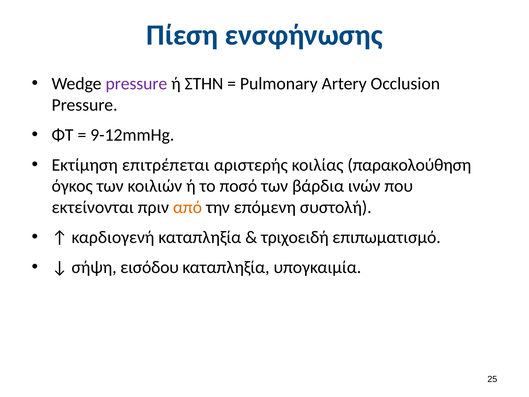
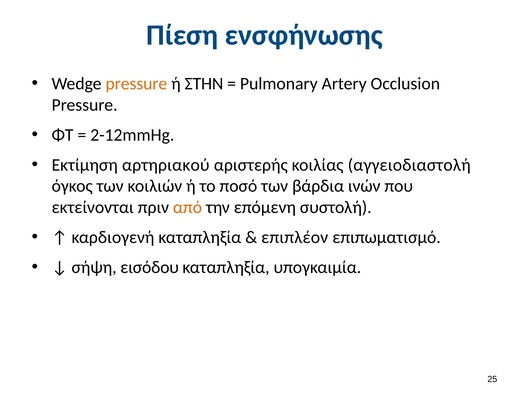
pressure at (136, 84) colour: purple -> orange
9-12mmHg: 9-12mmHg -> 2-12mmHg
επιτρέπεται: επιτρέπεται -> αρτηριακού
παρακολούθηση: παρακολούθηση -> αγγειοδιαστολή
τριχοειδή: τριχοειδή -> επιπλέον
